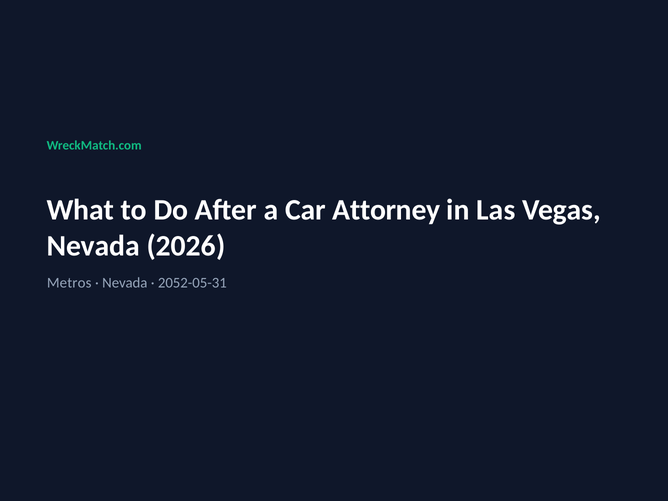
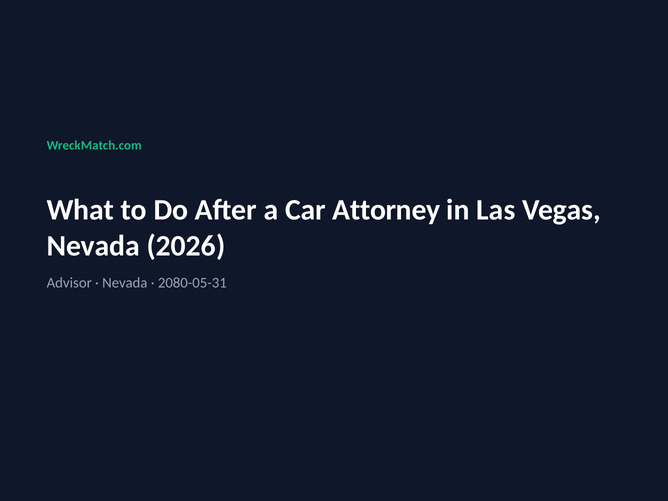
Metros: Metros -> Advisor
2052-05-31: 2052-05-31 -> 2080-05-31
